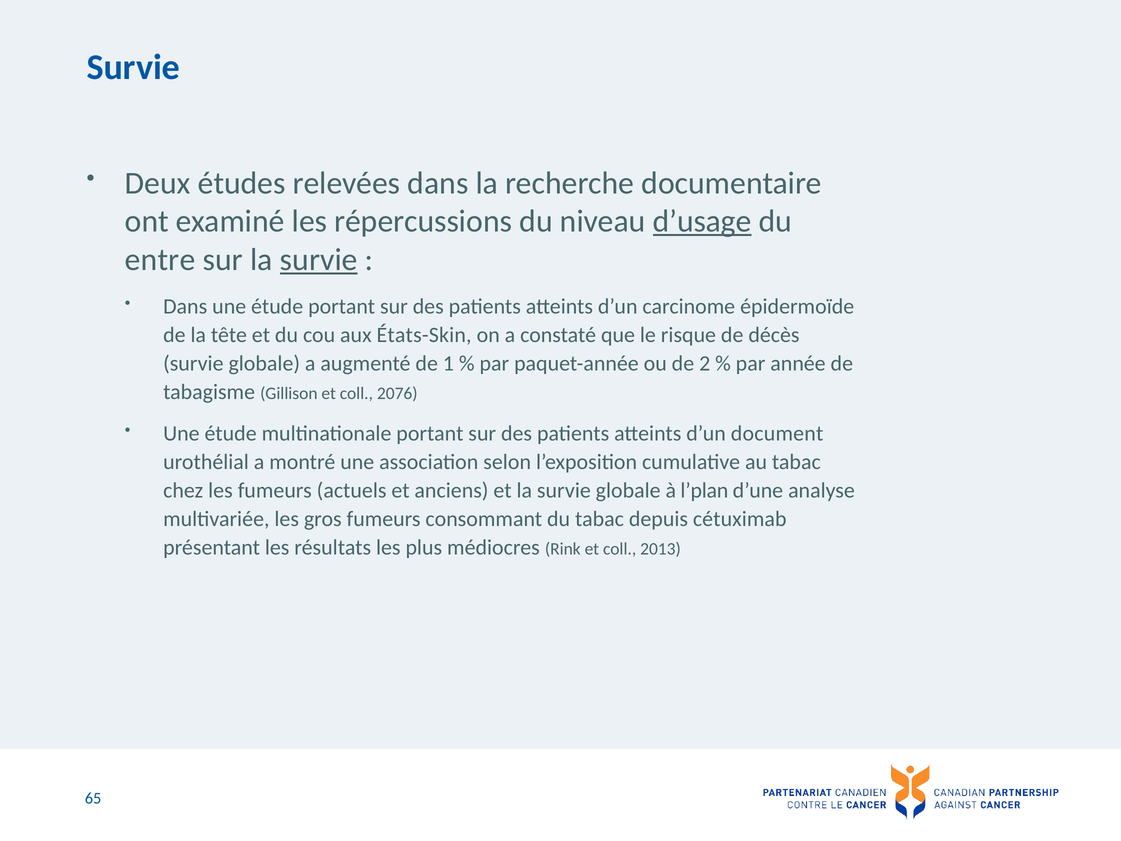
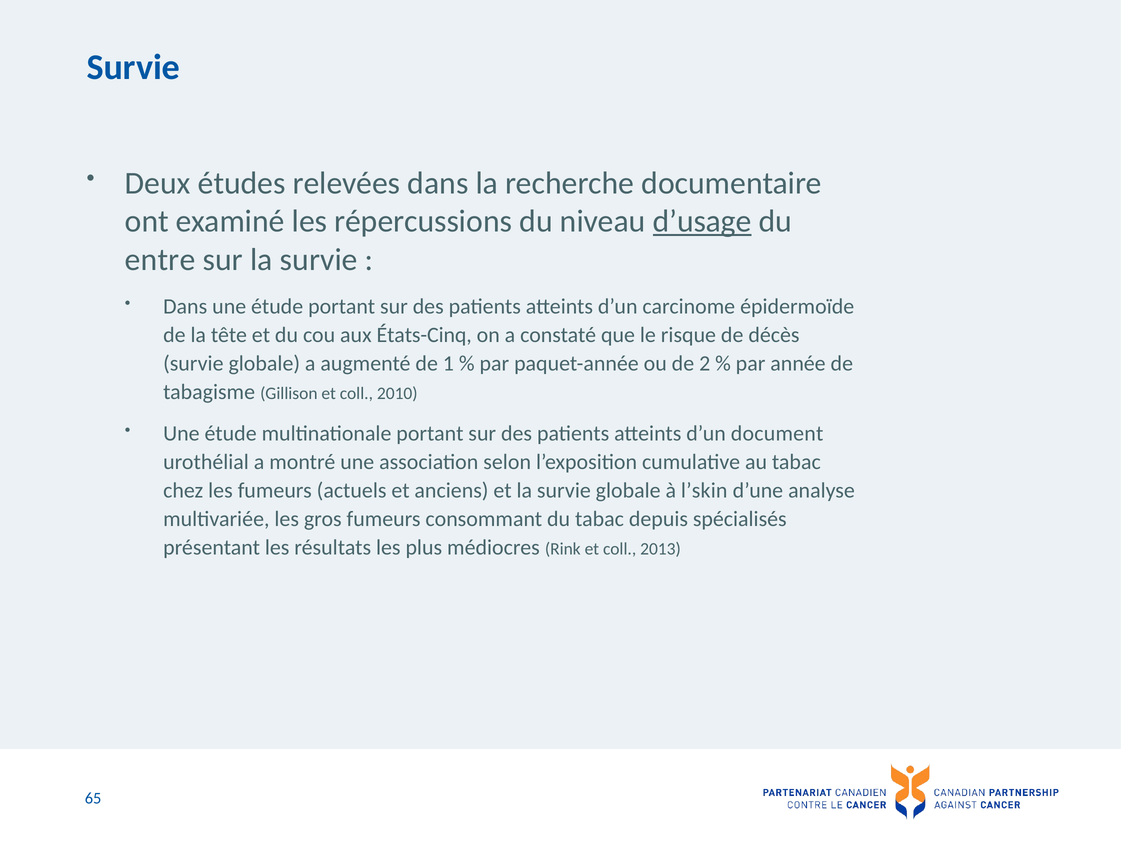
survie at (319, 260) underline: present -> none
États-Skin: États-Skin -> États-Cinq
2076: 2076 -> 2010
l’plan: l’plan -> l’skin
cétuximab: cétuximab -> spécialisés
